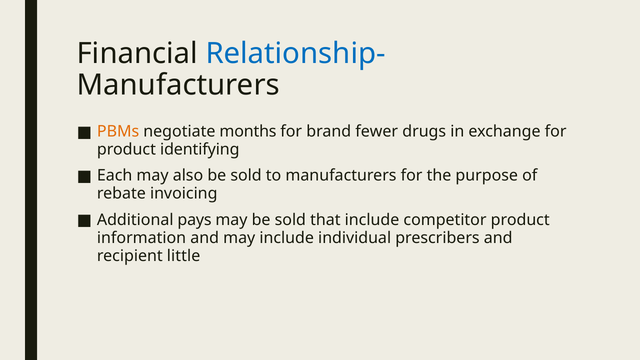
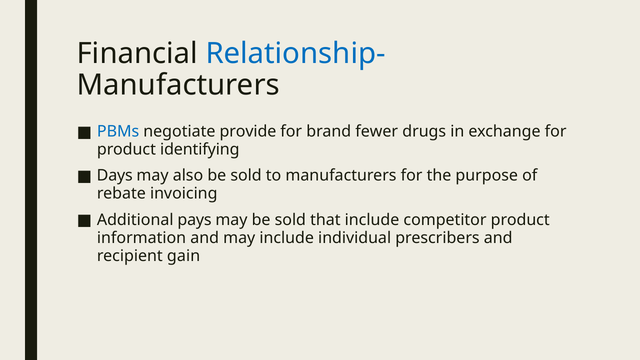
PBMs colour: orange -> blue
months: months -> provide
Each: Each -> Days
little: little -> gain
